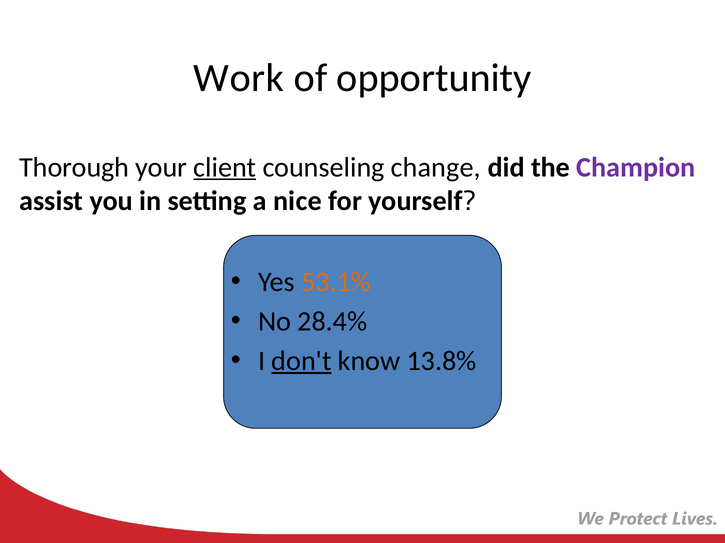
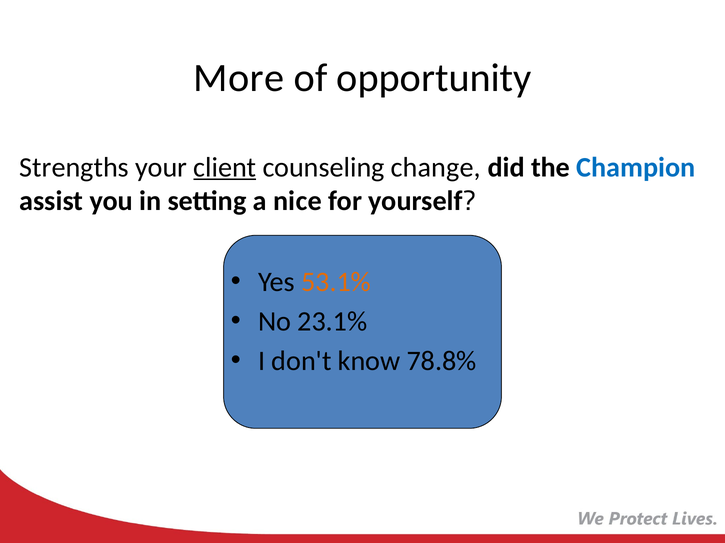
Work: Work -> More
Thorough: Thorough -> Strengths
Champion colour: purple -> blue
28.4%: 28.4% -> 23.1%
don't underline: present -> none
13.8%: 13.8% -> 78.8%
